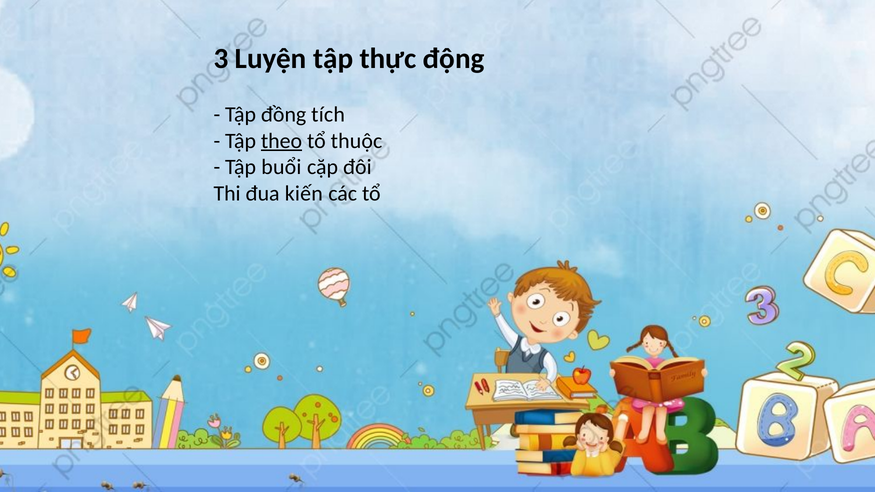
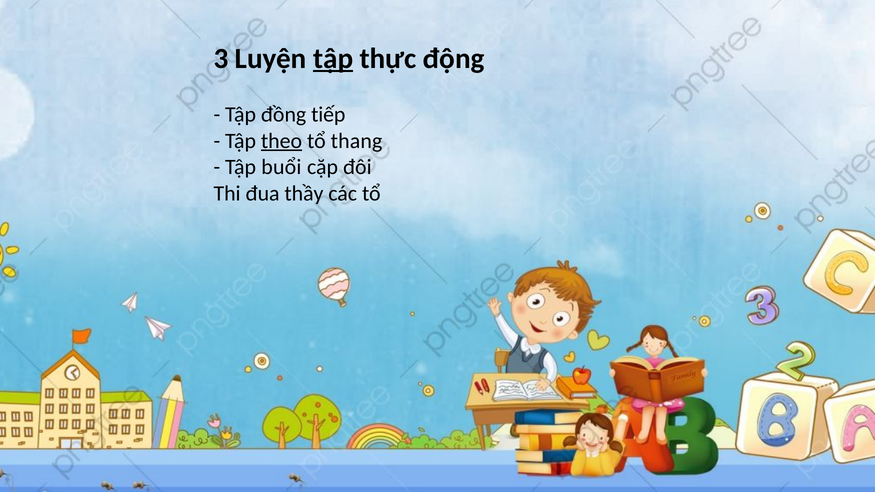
tập at (333, 58) underline: none -> present
tích: tích -> tiếp
thuộc: thuộc -> thang
kiến: kiến -> thầy
